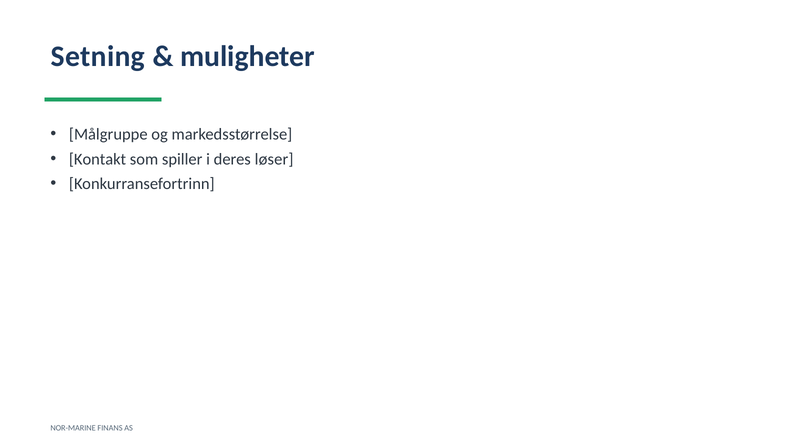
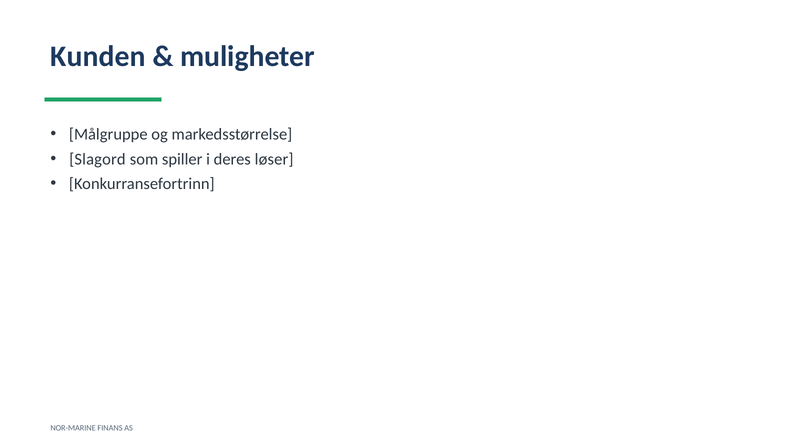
Setning: Setning -> Kunden
Kontakt: Kontakt -> Slagord
